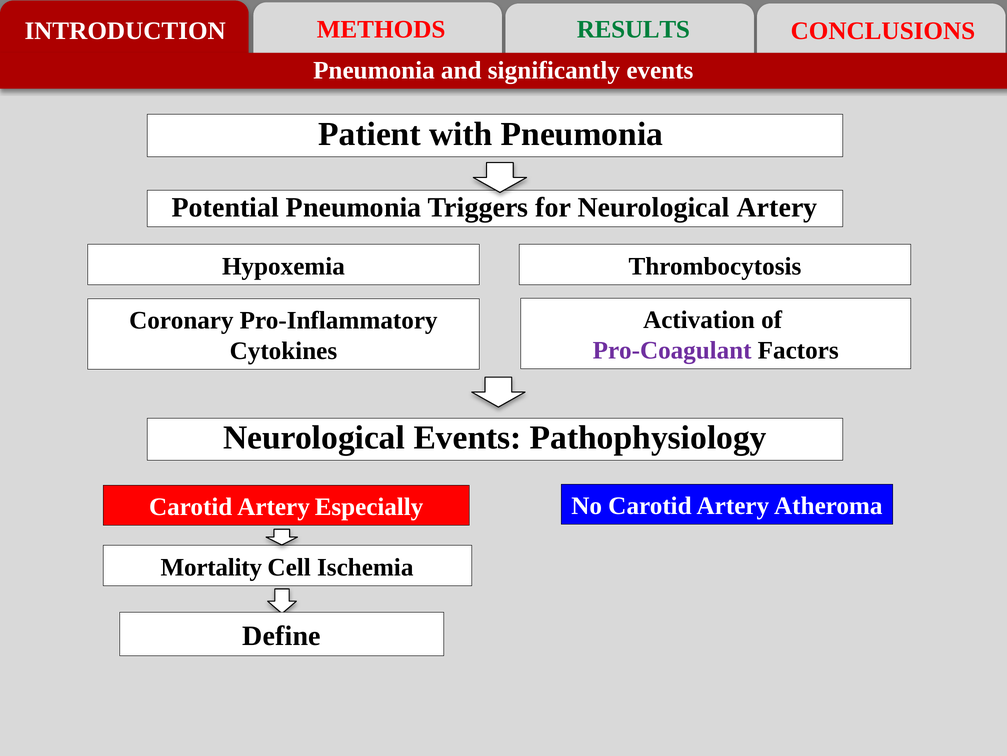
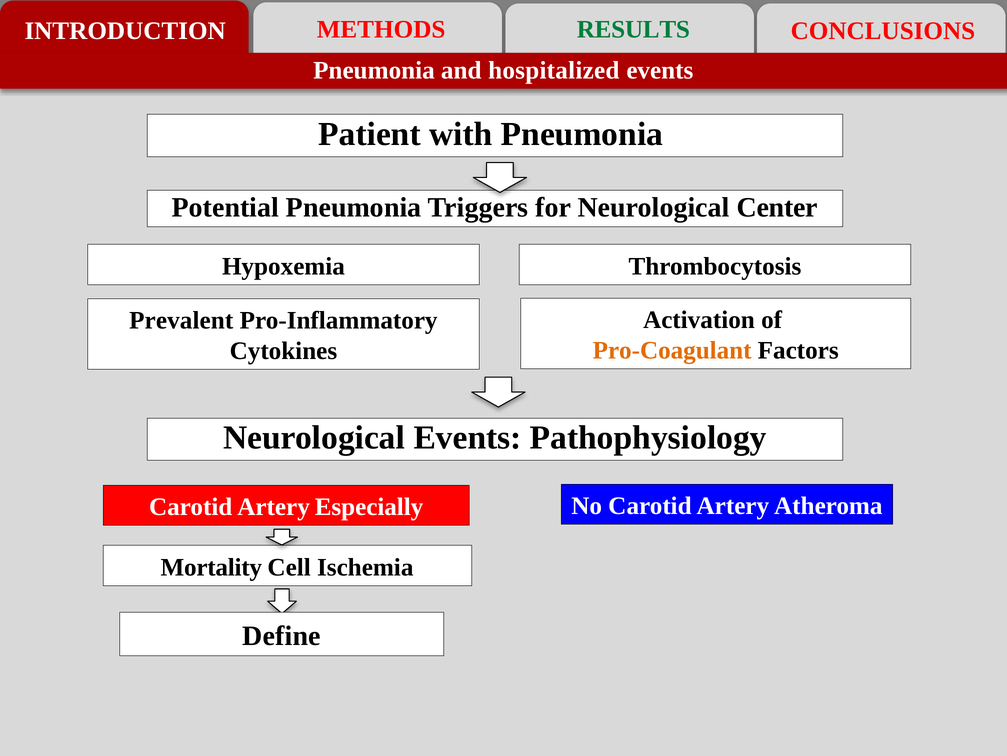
significantly: significantly -> hospitalized
Neurological Artery: Artery -> Center
Coronary: Coronary -> Prevalent
Pro-Coagulant colour: purple -> orange
